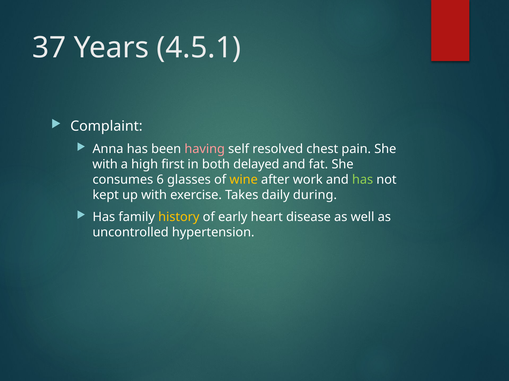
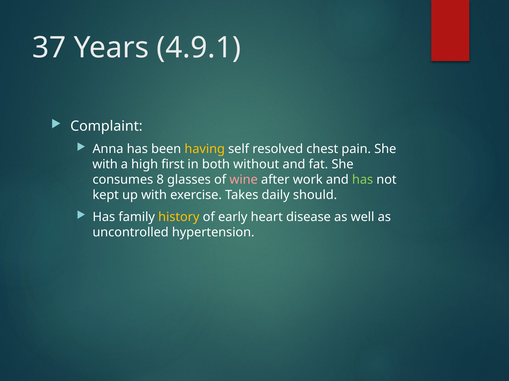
4.5.1: 4.5.1 -> 4.9.1
having colour: pink -> yellow
delayed: delayed -> without
6: 6 -> 8
wine colour: yellow -> pink
during: during -> should
